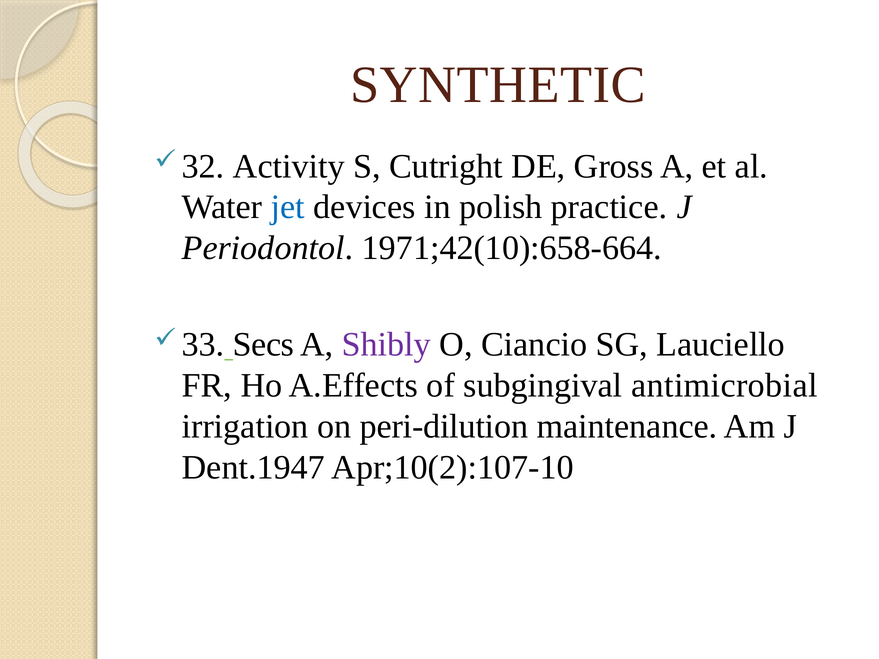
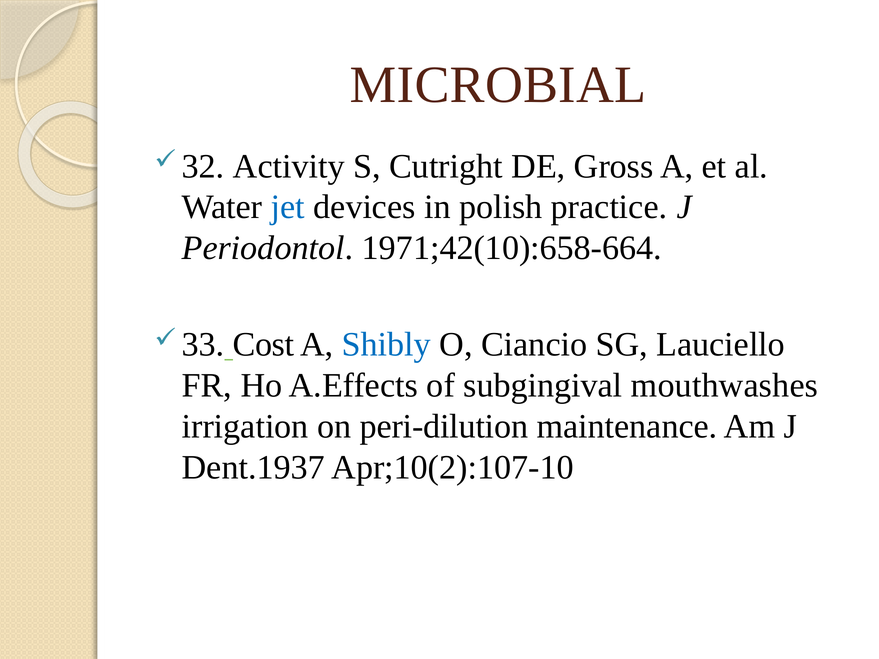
SYNTHETIC: SYNTHETIC -> MICROBIAL
Secs: Secs -> Cost
Shibly colour: purple -> blue
antimicrobial: antimicrobial -> mouthwashes
Dent.1947: Dent.1947 -> Dent.1937
